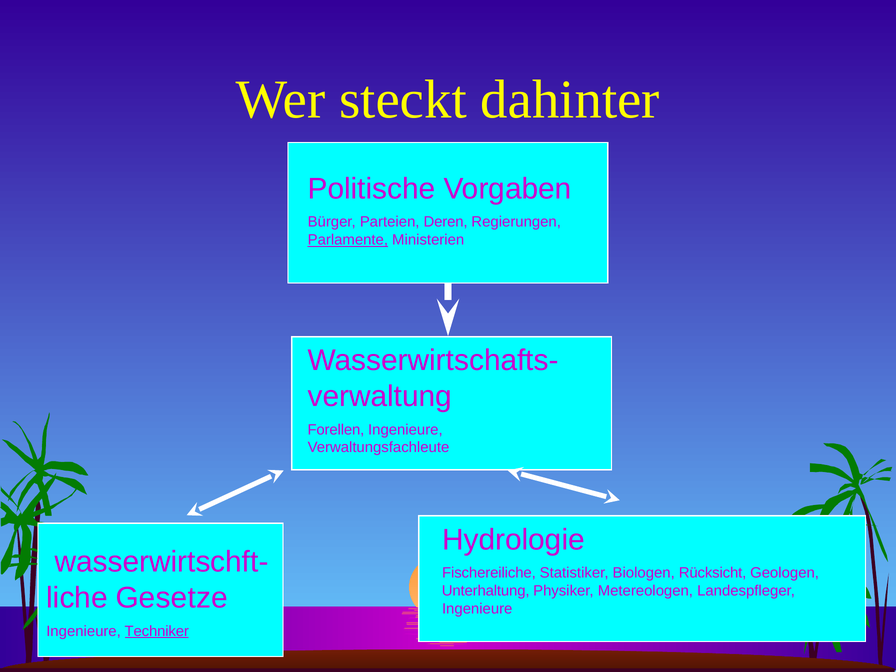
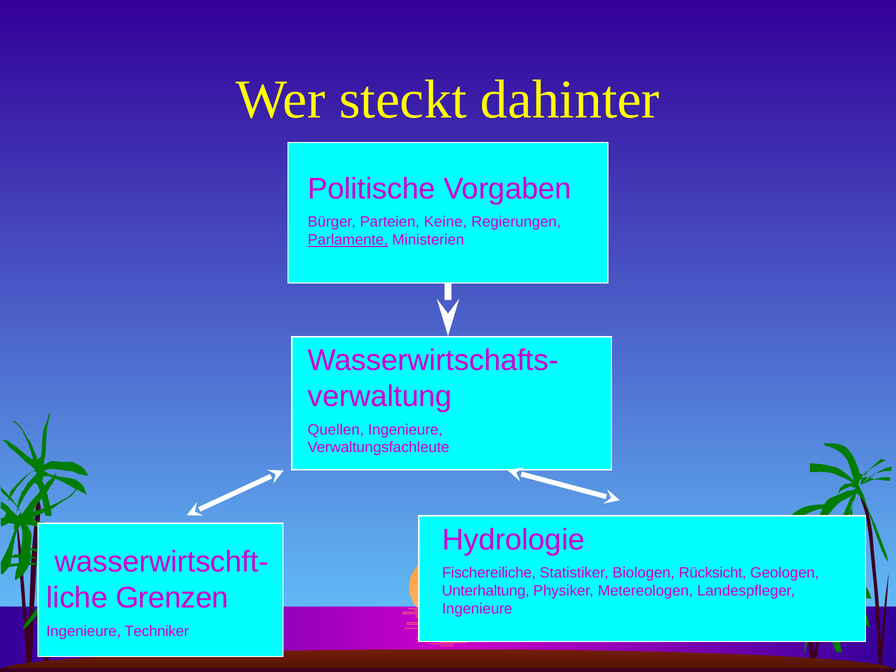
Deren: Deren -> Keine
Forellen: Forellen -> Quellen
Gesetze: Gesetze -> Grenzen
Techniker underline: present -> none
